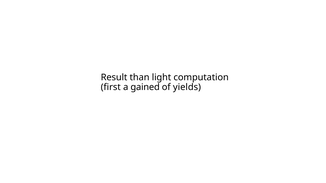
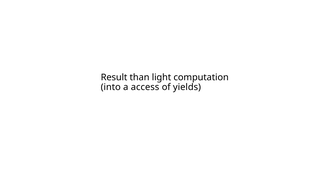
first: first -> into
gained: gained -> access
